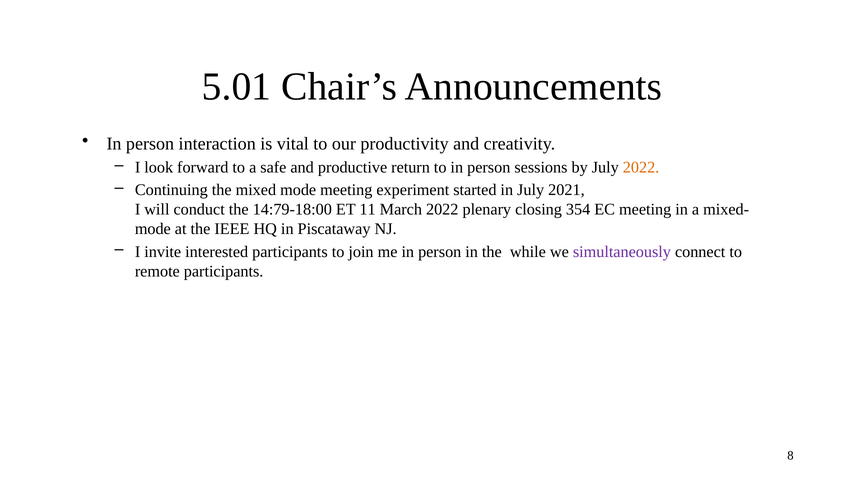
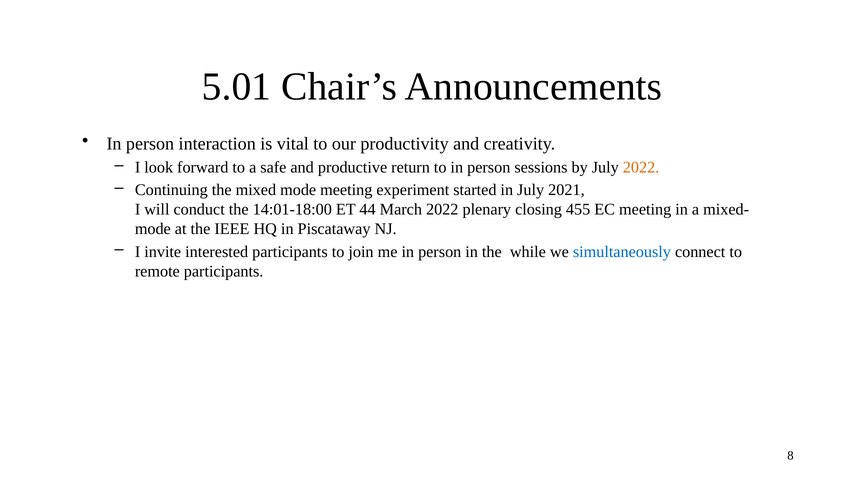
14:79-18:00: 14:79-18:00 -> 14:01-18:00
11: 11 -> 44
354: 354 -> 455
simultaneously colour: purple -> blue
